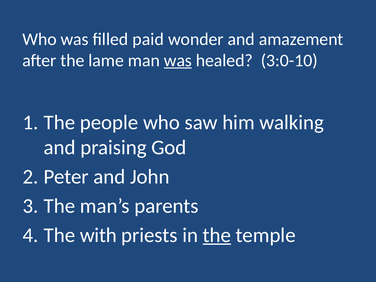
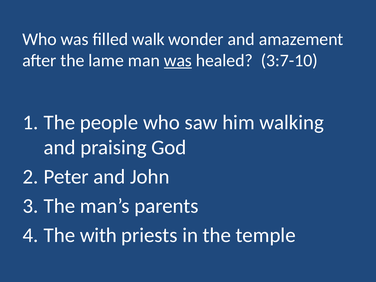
paid: paid -> walk
3:0-10: 3:0-10 -> 3:7-10
the at (217, 235) underline: present -> none
